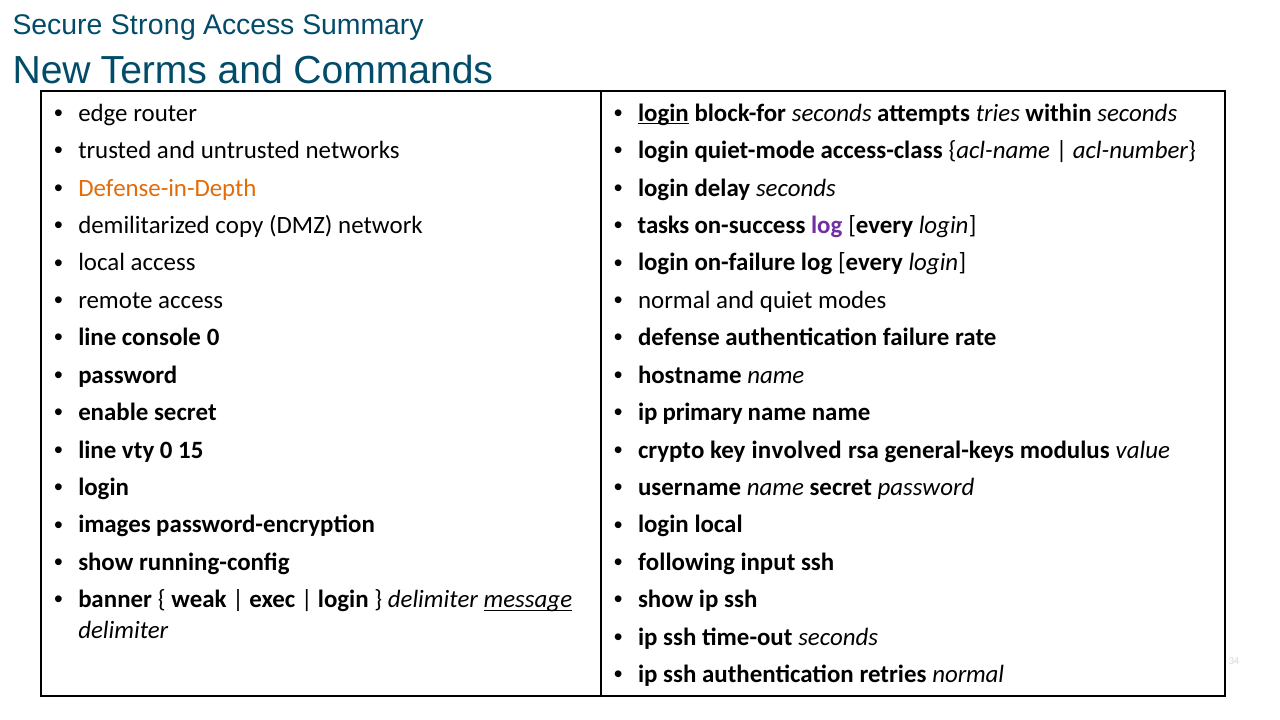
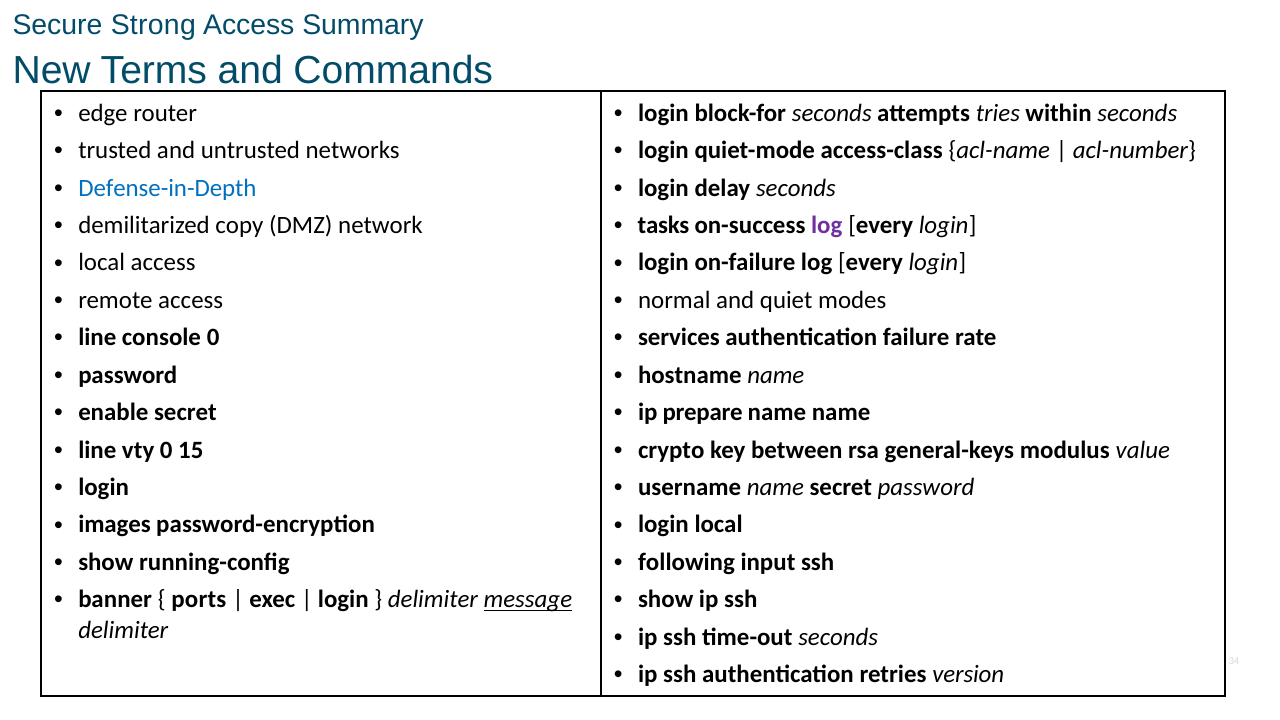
login at (663, 113) underline: present -> none
Defense-in-Depth colour: orange -> blue
defense: defense -> services
primary: primary -> prepare
involved: involved -> between
weak: weak -> ports
retries normal: normal -> version
